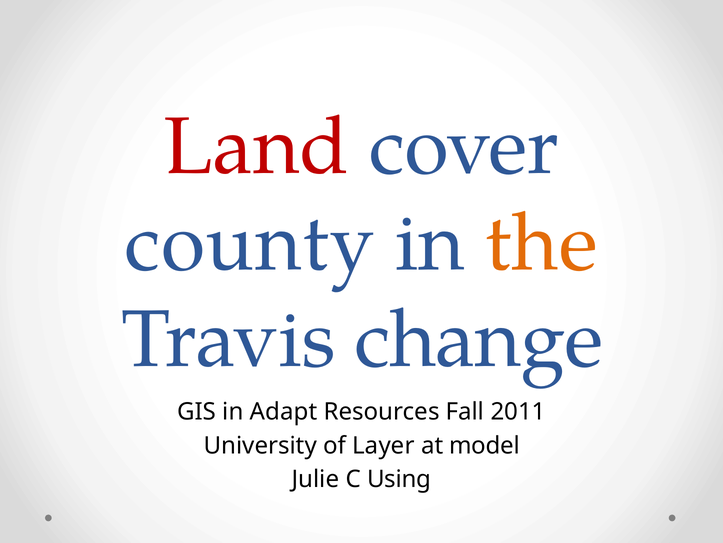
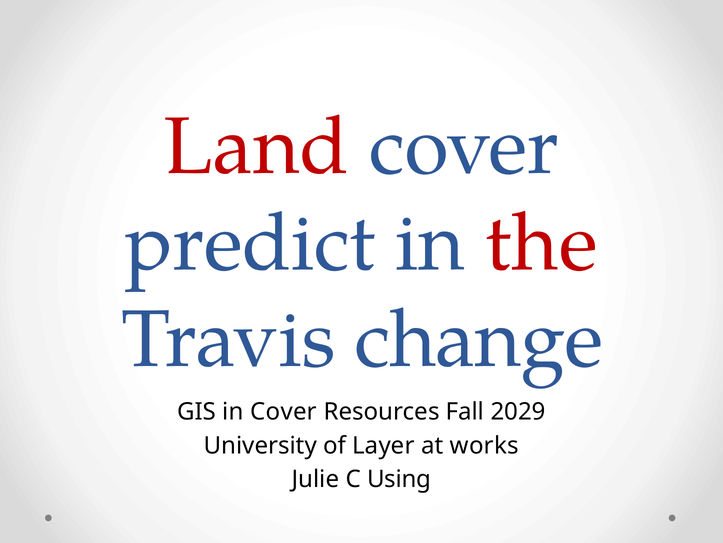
county: county -> predict
the colour: orange -> red
in Adapt: Adapt -> Cover
2011: 2011 -> 2029
model: model -> works
